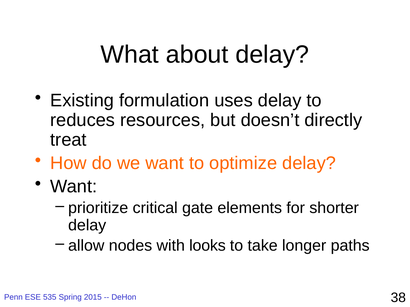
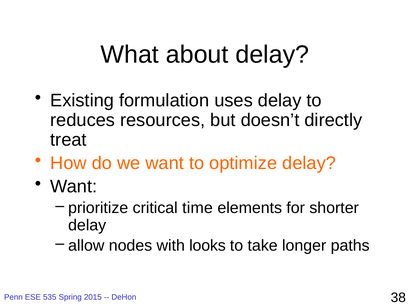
gate: gate -> time
